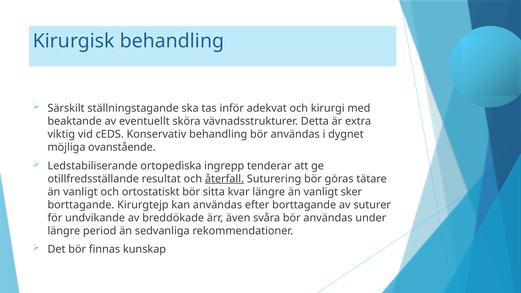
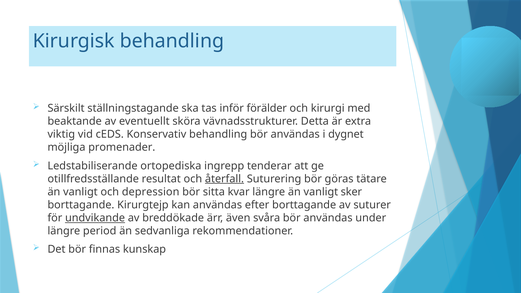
adekvat: adekvat -> förälder
ovanstående: ovanstående -> promenader
ortostatiskt: ortostatiskt -> depression
undvikande underline: none -> present
